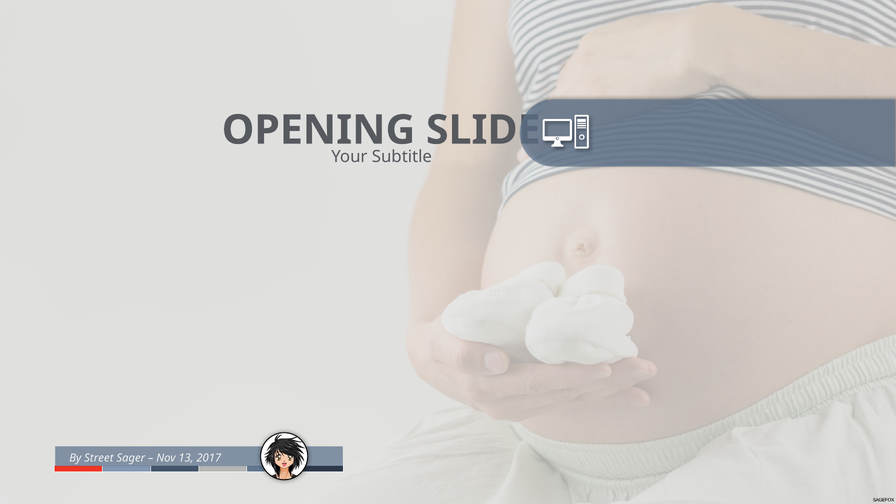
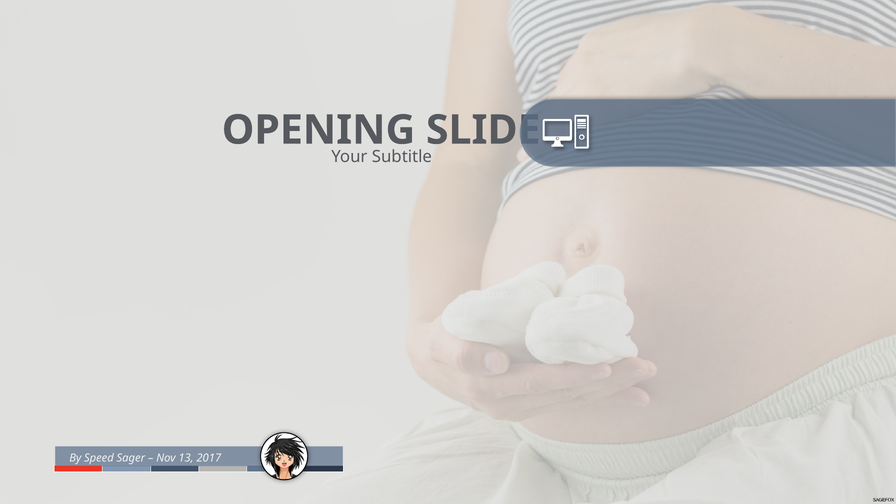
Street: Street -> Speed
